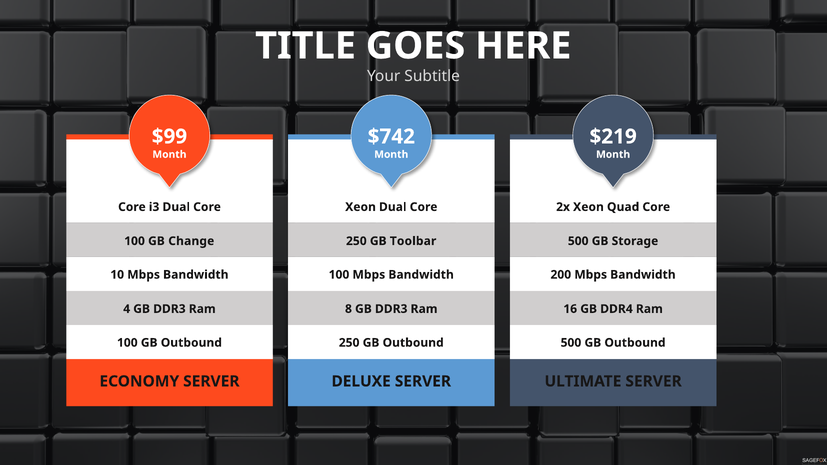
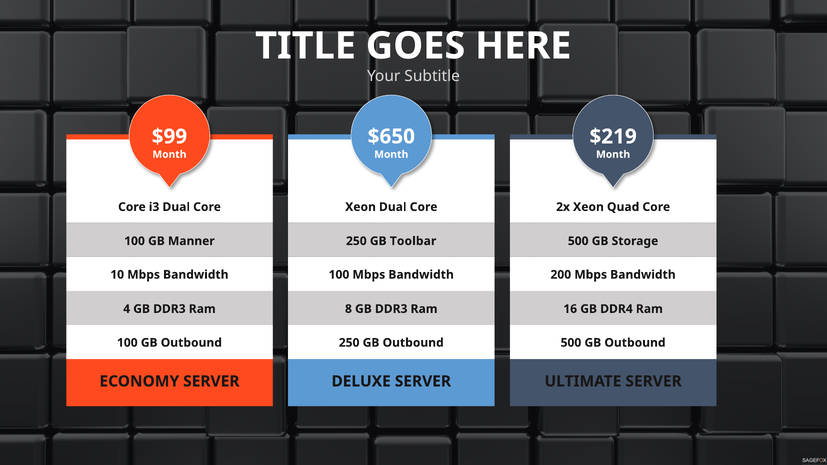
$742: $742 -> $650
Change: Change -> Manner
